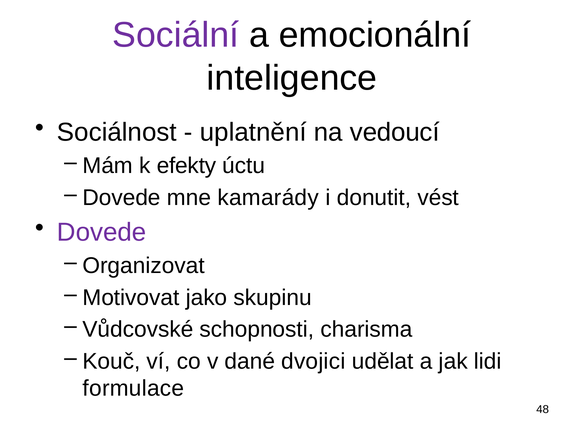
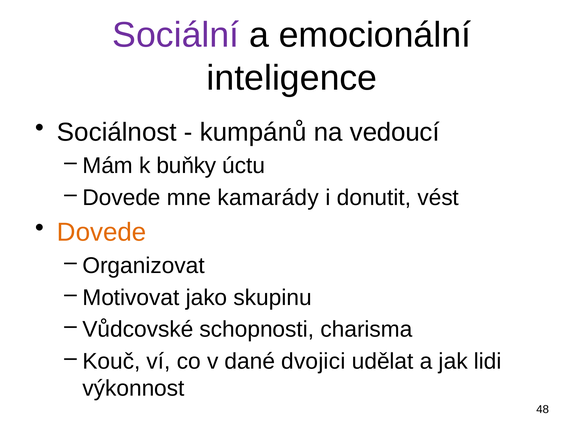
uplatnění: uplatnění -> kumpánů
efekty: efekty -> buňky
Dovede at (102, 232) colour: purple -> orange
formulace: formulace -> výkonnost
